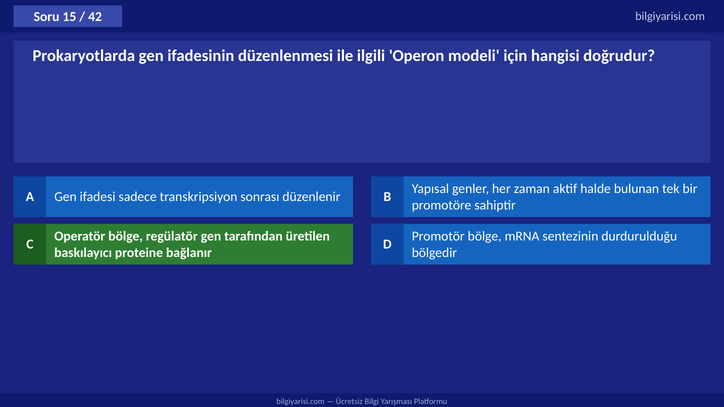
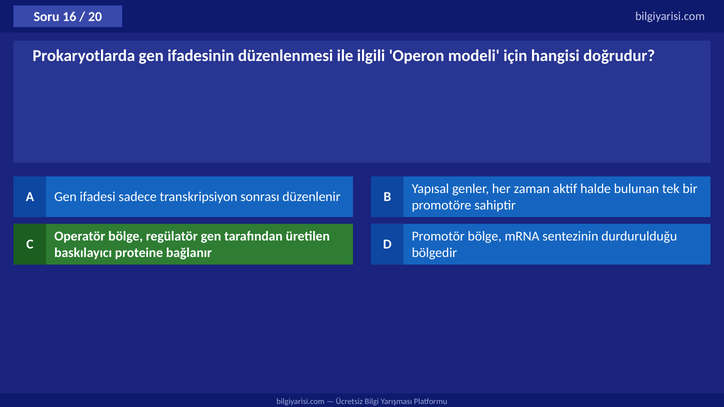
15: 15 -> 16
42: 42 -> 20
